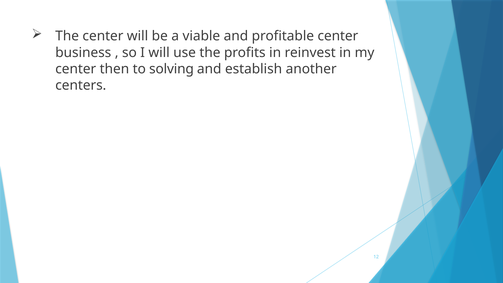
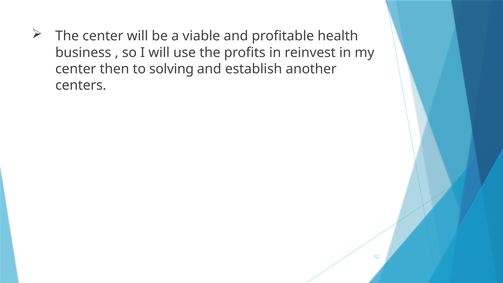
profitable center: center -> health
